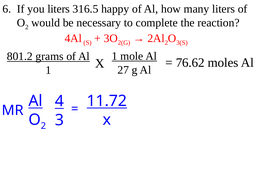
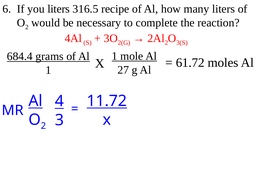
happy: happy -> recipe
801.2: 801.2 -> 684.4
76.62: 76.62 -> 61.72
